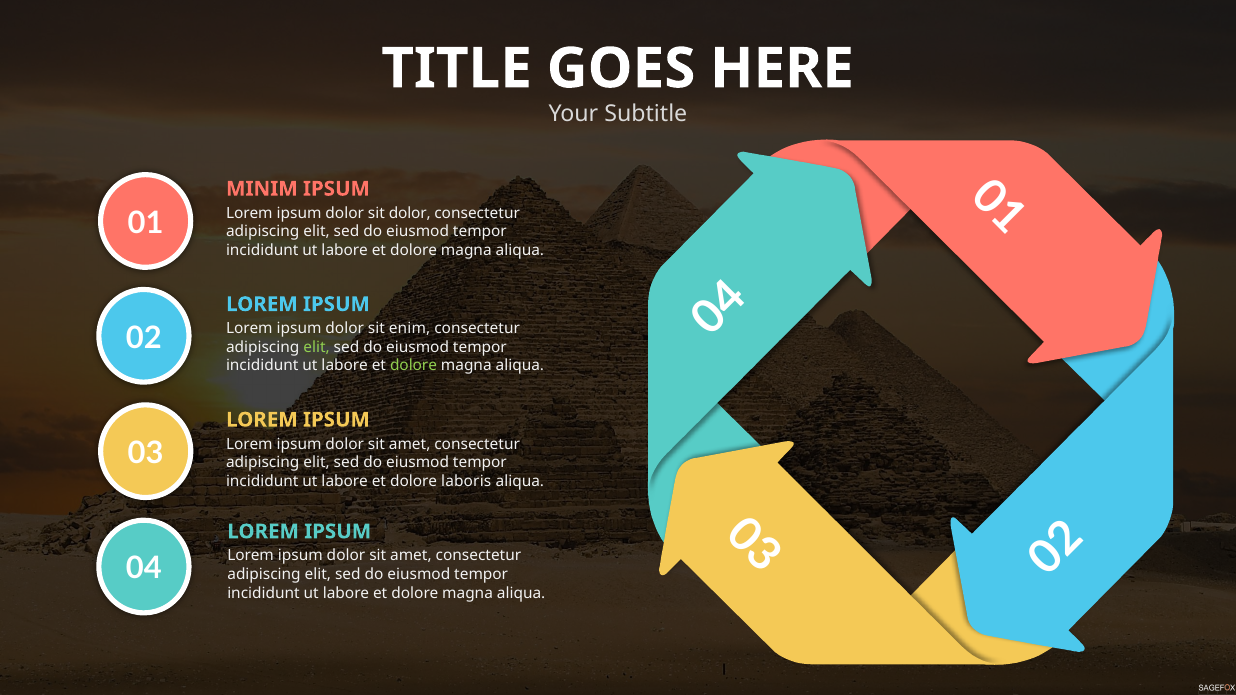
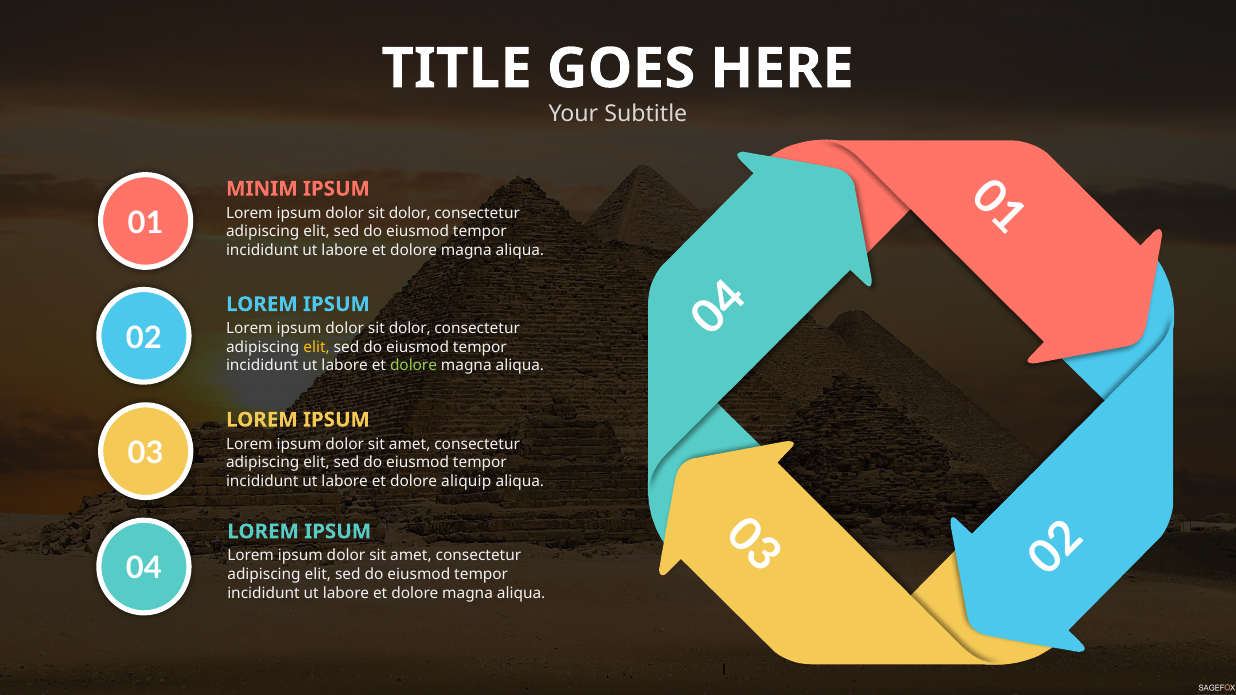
enim at (410, 329): enim -> dolor
elit at (317, 347) colour: light green -> yellow
laboris: laboris -> aliquip
